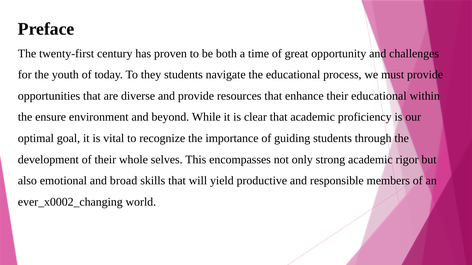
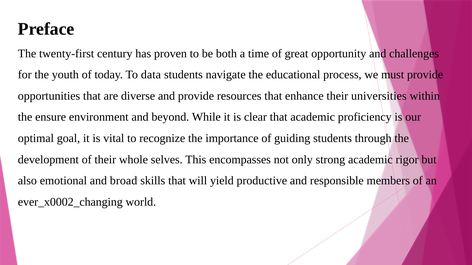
they: they -> data
their educational: educational -> universities
